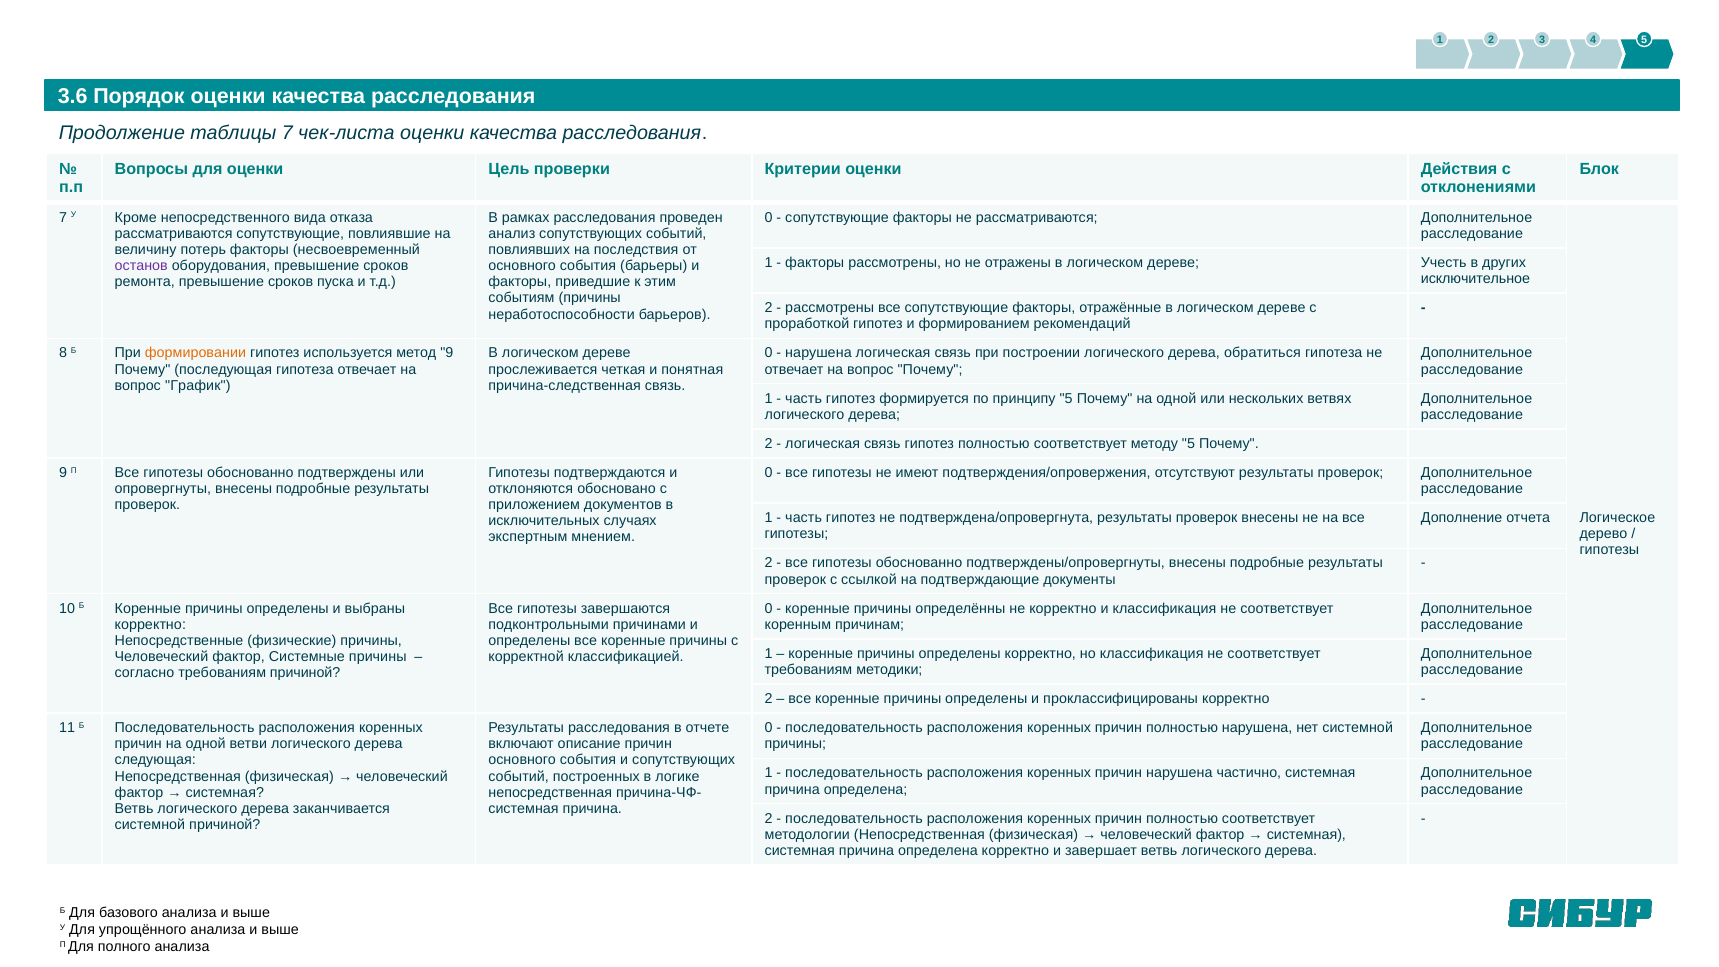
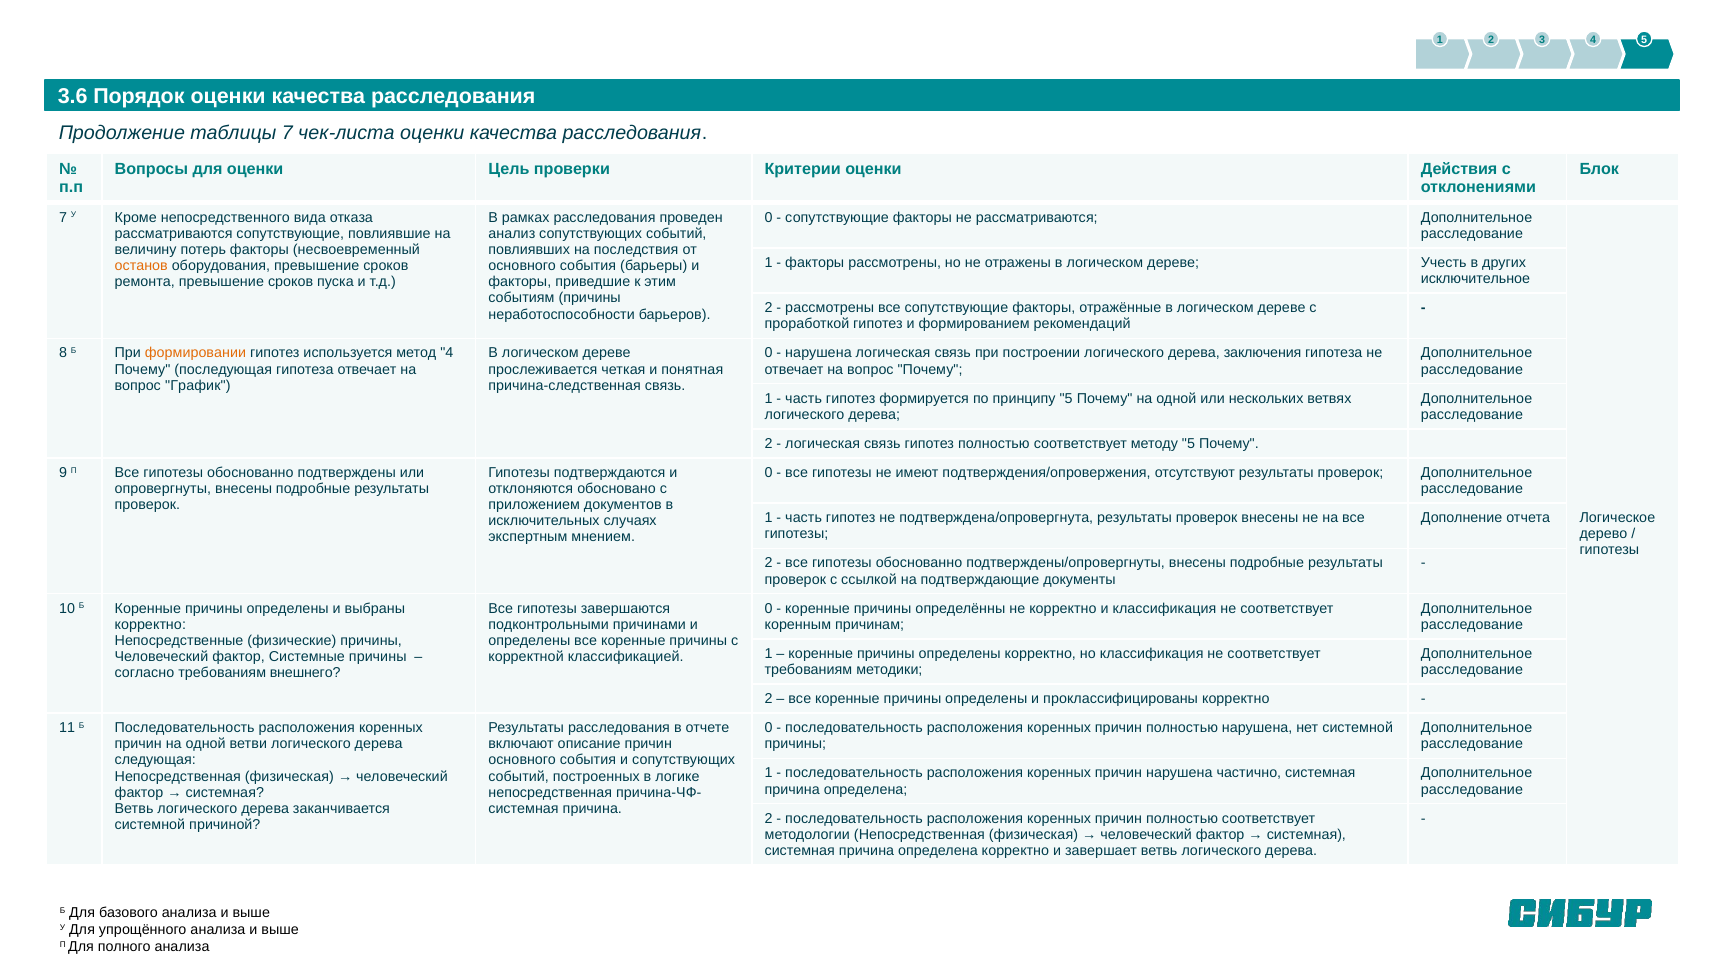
останов colour: purple -> orange
метод 9: 9 -> 4
обратиться: обратиться -> заключения
требованиям причиной: причиной -> внешнего
